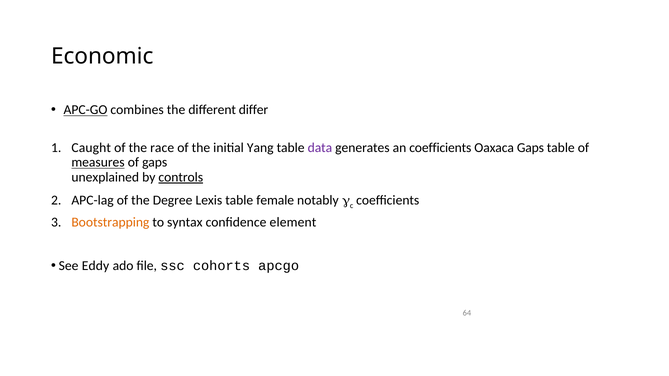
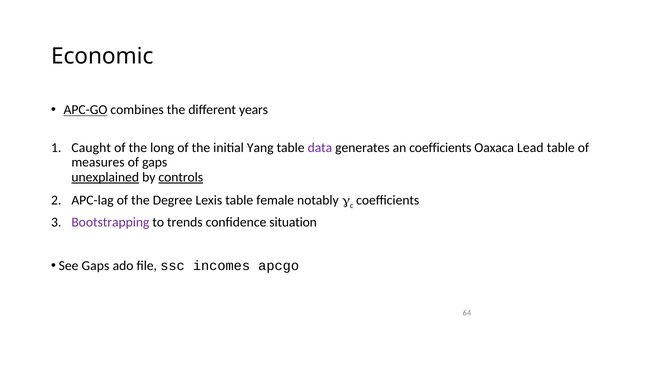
differ: differ -> years
race: race -> long
Oaxaca Gaps: Gaps -> Lead
measures underline: present -> none
unexplained underline: none -> present
Bootstrapping colour: orange -> purple
syntax: syntax -> trends
element: element -> situation
See Eddy: Eddy -> Gaps
cohorts: cohorts -> incomes
